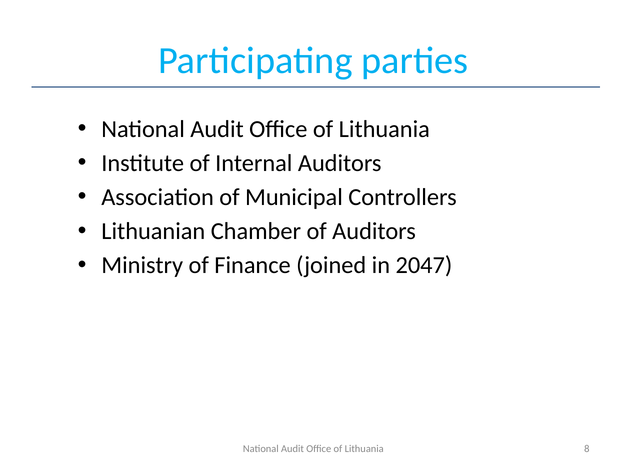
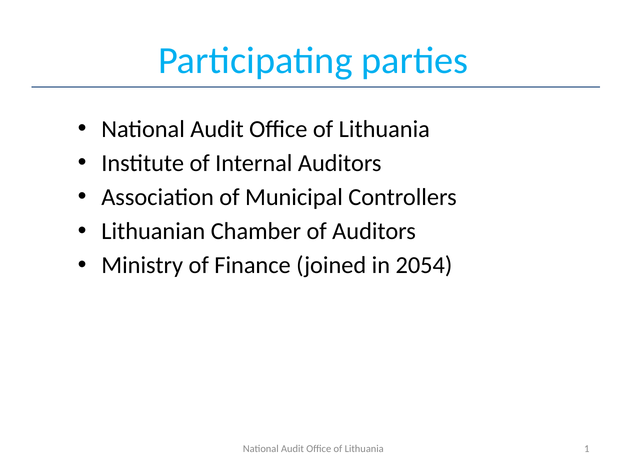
2047: 2047 -> 2054
8: 8 -> 1
